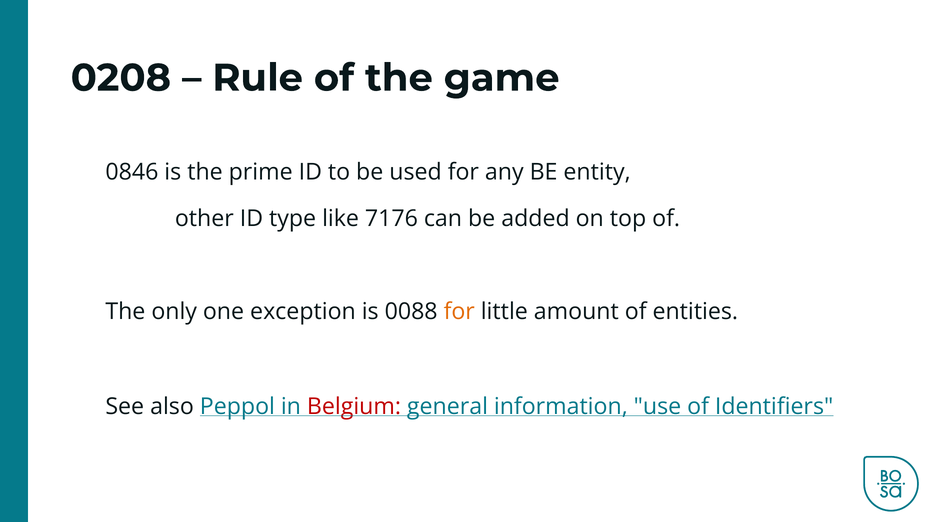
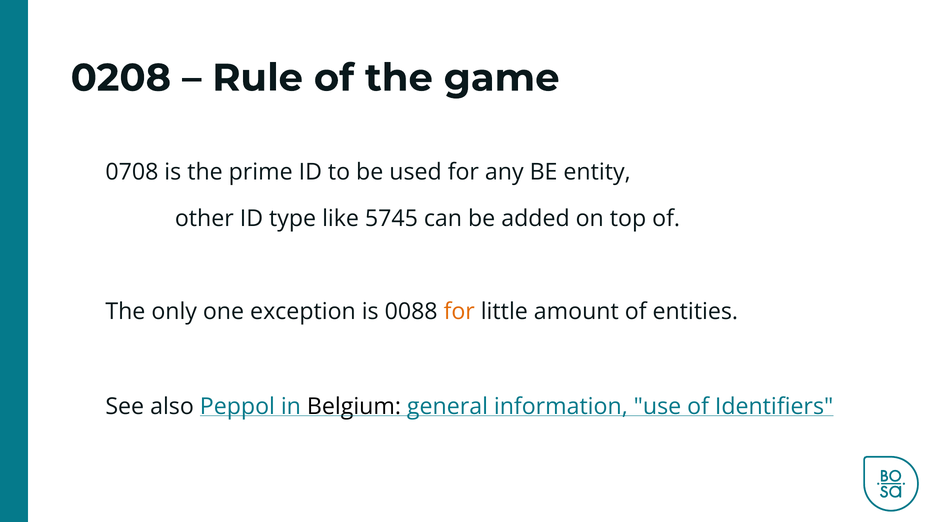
0846: 0846 -> 0708
7176: 7176 -> 5745
Belgium colour: red -> black
